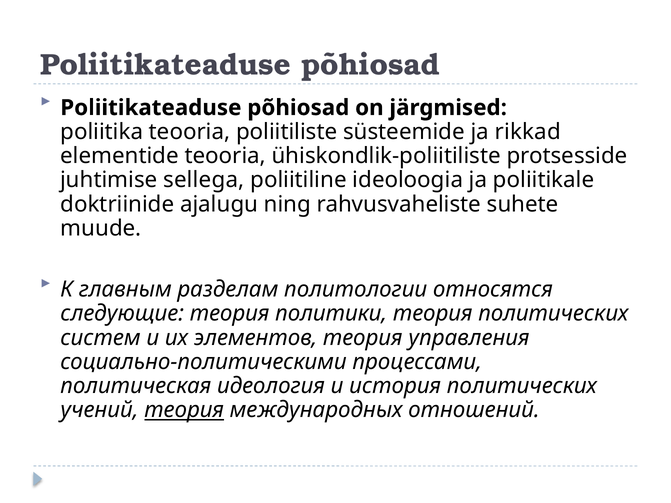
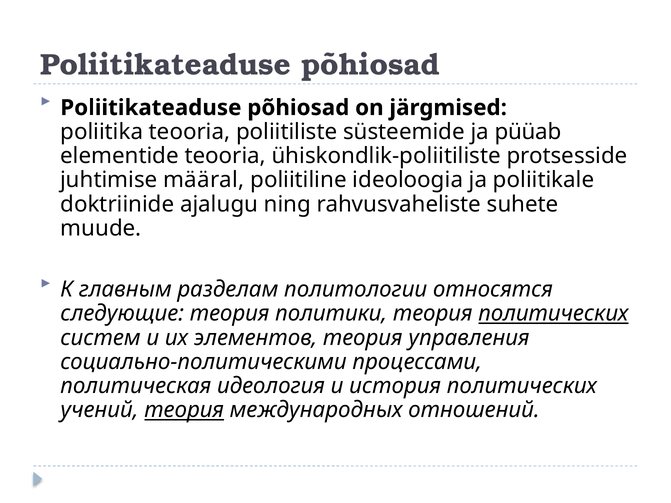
rikkad: rikkad -> püüab
sellega: sellega -> määral
политических at (553, 314) underline: none -> present
